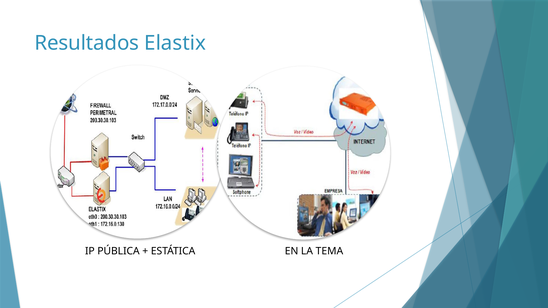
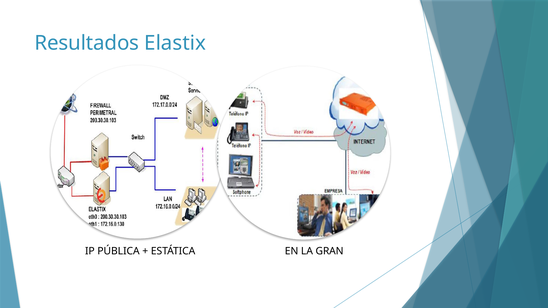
TEMA: TEMA -> GRAN
